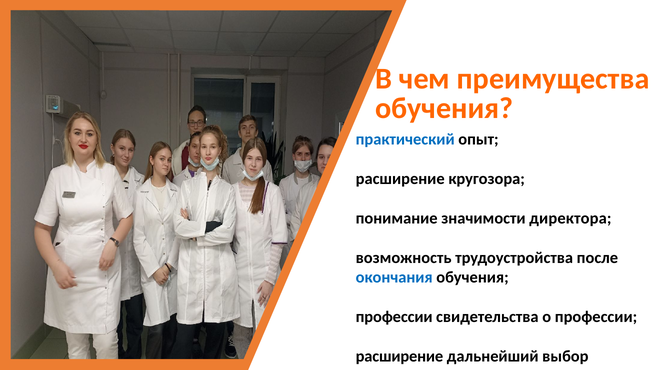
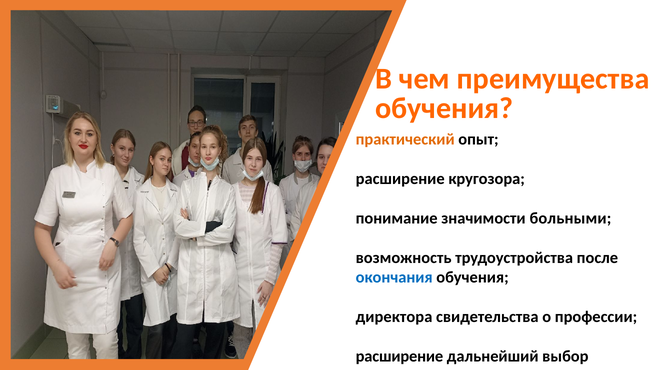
практический colour: blue -> orange
директора: директора -> больными
профессии at (394, 317): профессии -> директора
